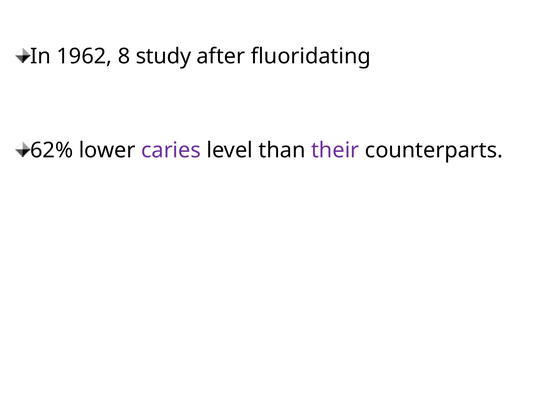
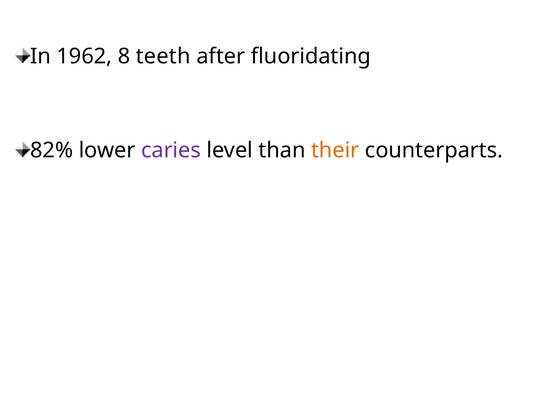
study: study -> teeth
62%: 62% -> 82%
their colour: purple -> orange
